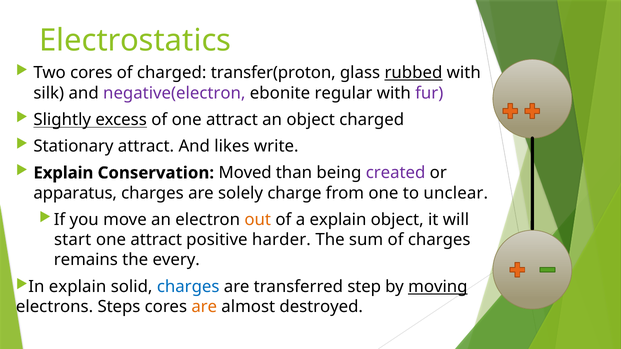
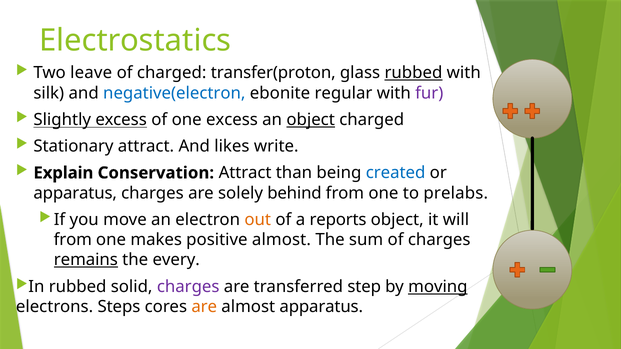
Two cores: cores -> leave
negative(electron colour: purple -> blue
of one attract: attract -> excess
object at (311, 120) underline: none -> present
Conservation Moved: Moved -> Attract
created colour: purple -> blue
charge: charge -> behind
unclear: unclear -> prelabs
a explain: explain -> reports
start at (73, 240): start -> from
attract at (156, 240): attract -> makes
positive harder: harder -> almost
remains underline: none -> present
In explain: explain -> rubbed
charges at (188, 287) colour: blue -> purple
almost destroyed: destroyed -> apparatus
